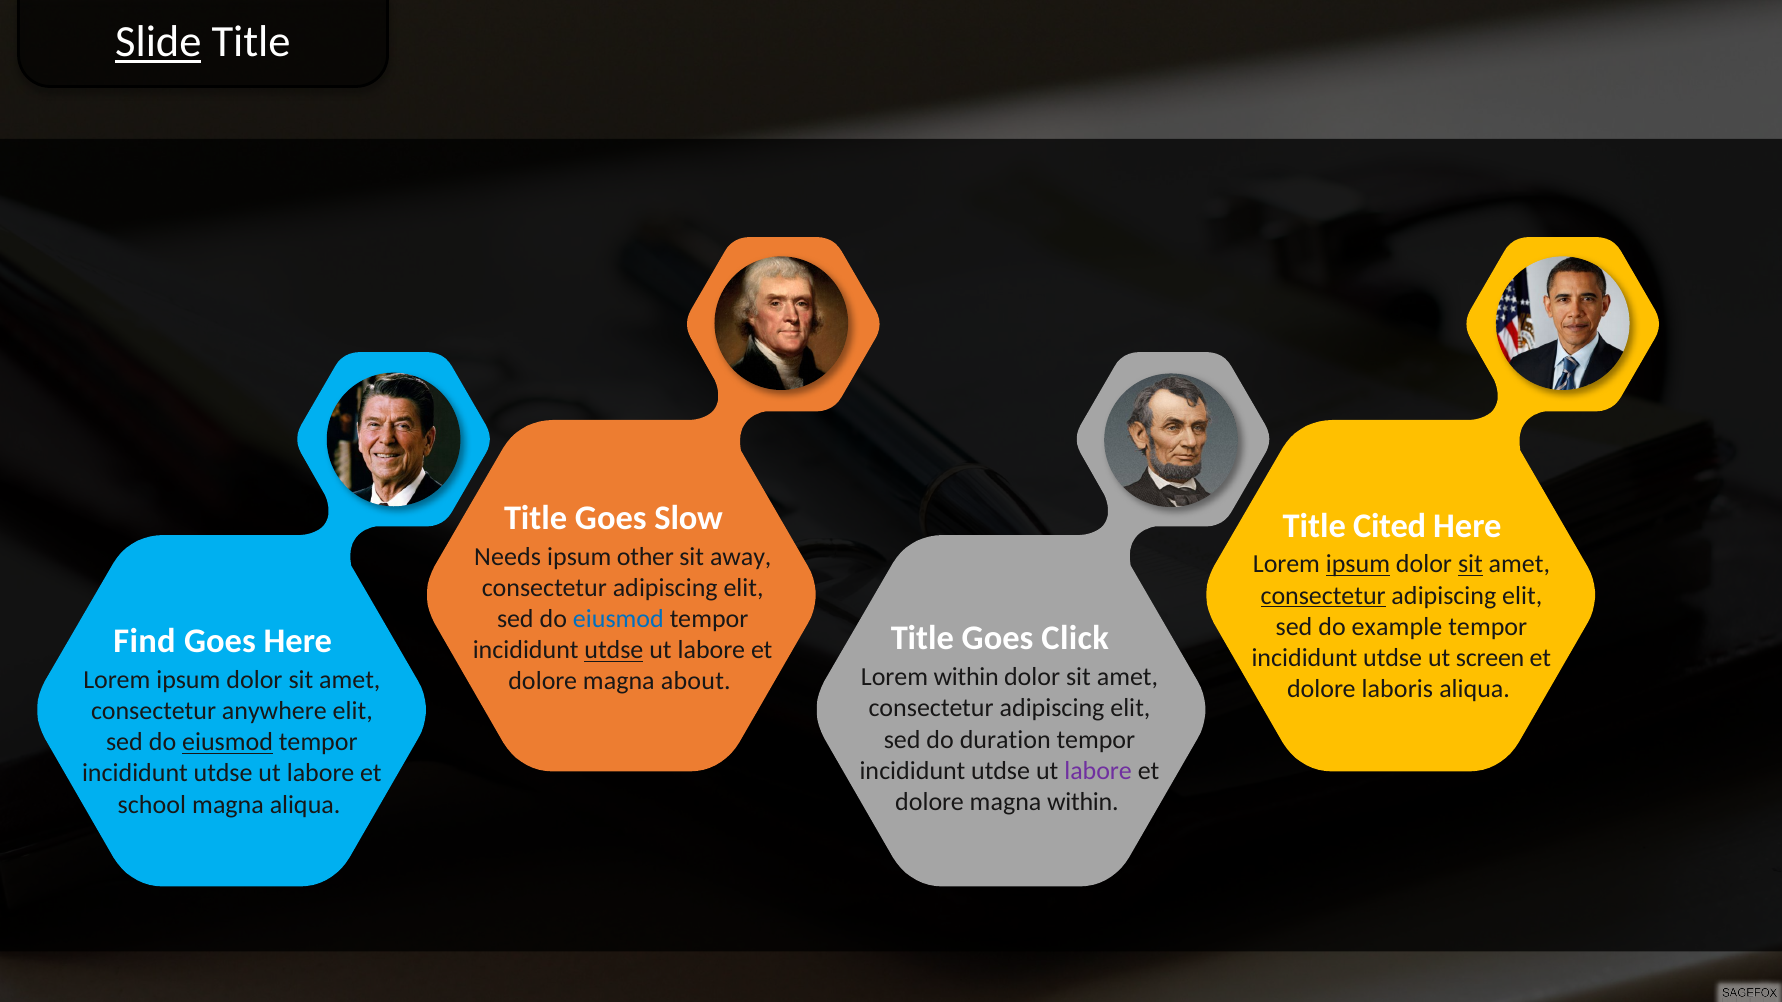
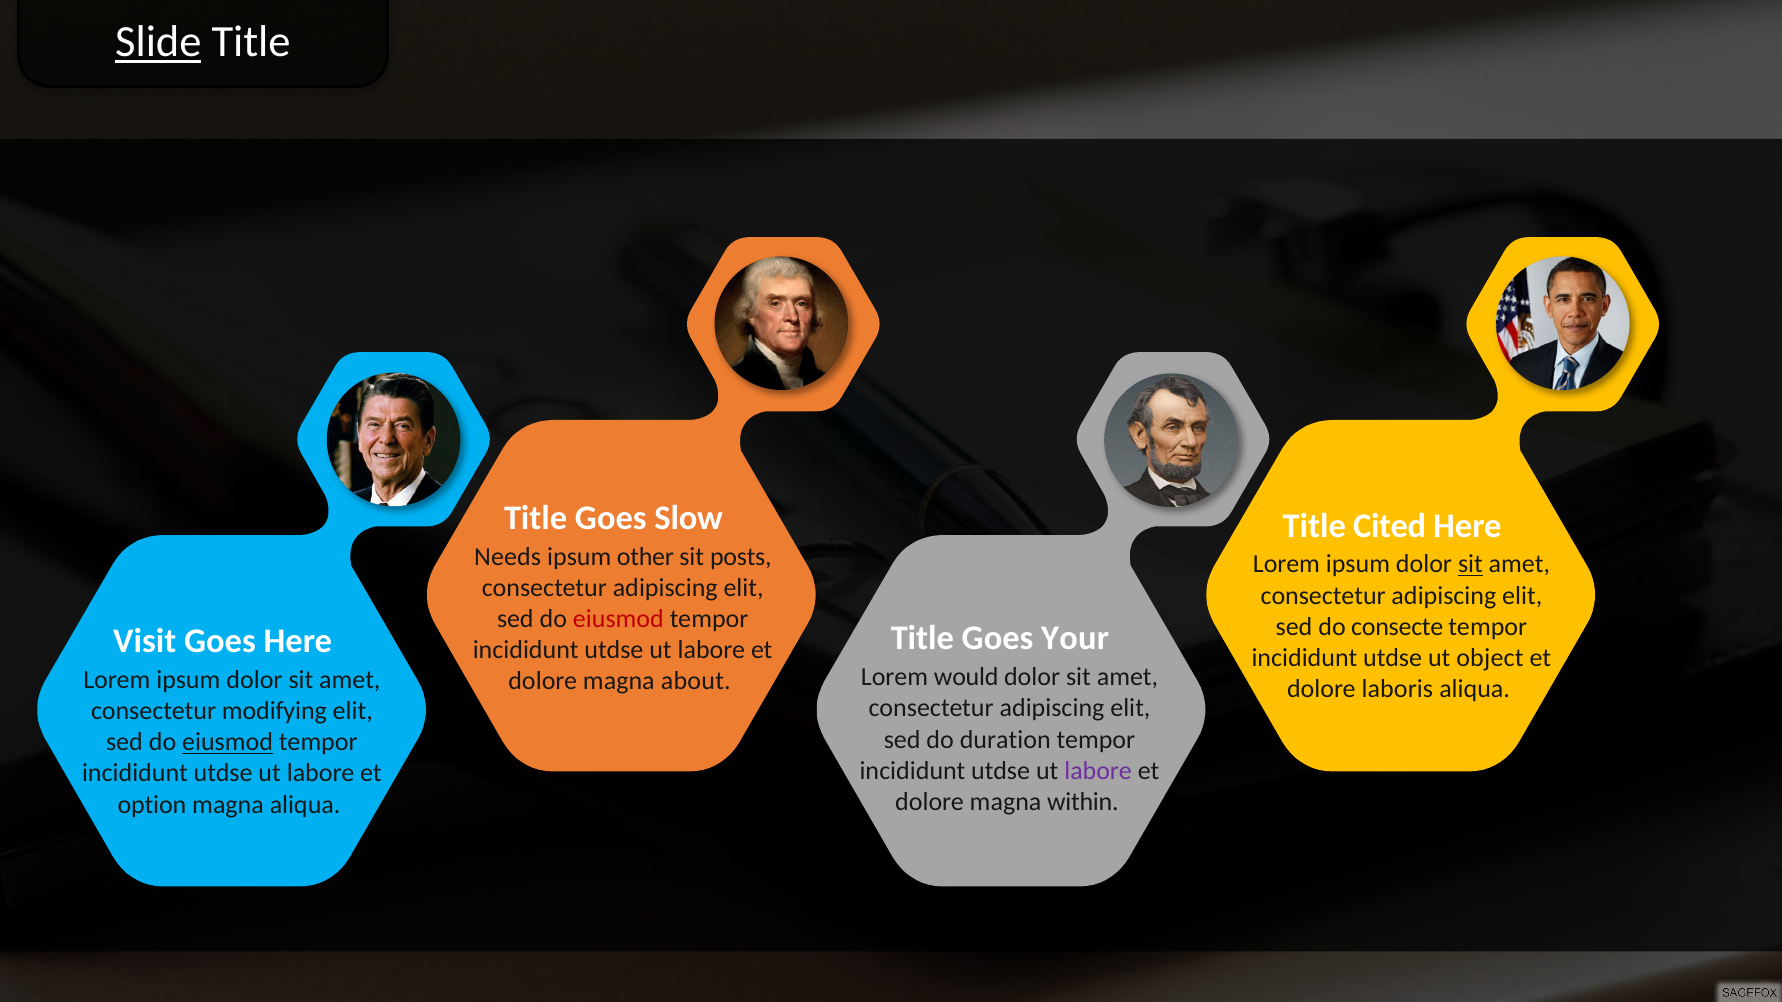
away: away -> posts
ipsum at (1358, 564) underline: present -> none
consectetur at (1323, 596) underline: present -> none
eiusmod at (618, 619) colour: blue -> red
example: example -> consecte
Click: Click -> Your
Find: Find -> Visit
utdse at (614, 650) underline: present -> none
screen: screen -> object
Lorem within: within -> would
anywhere: anywhere -> modifying
school: school -> option
